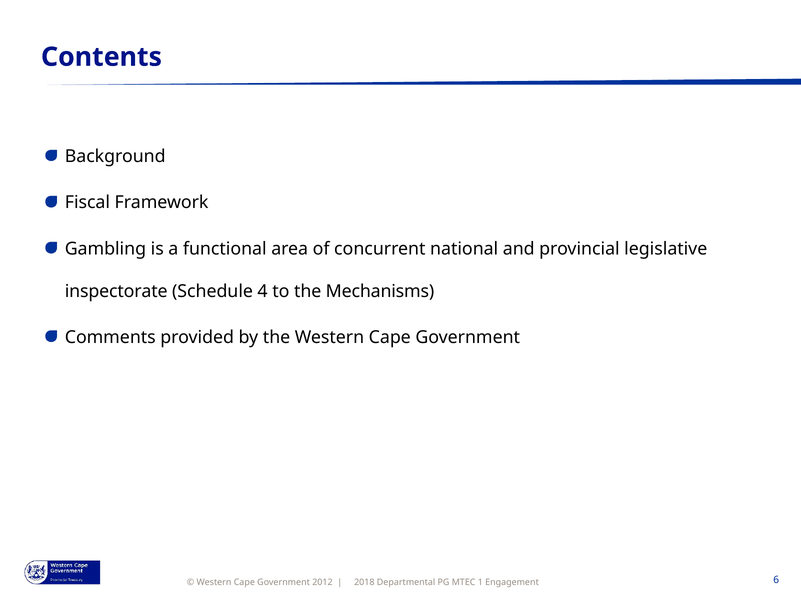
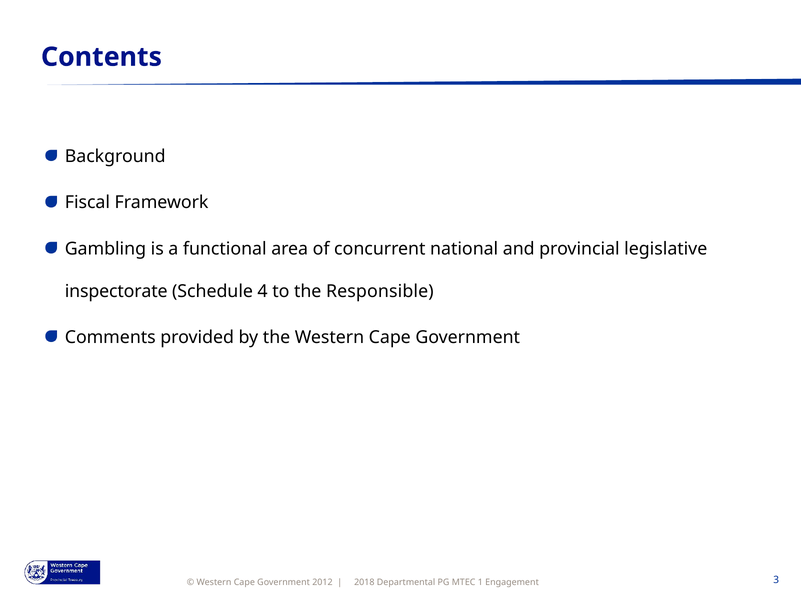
Mechanisms: Mechanisms -> Responsible
6: 6 -> 3
